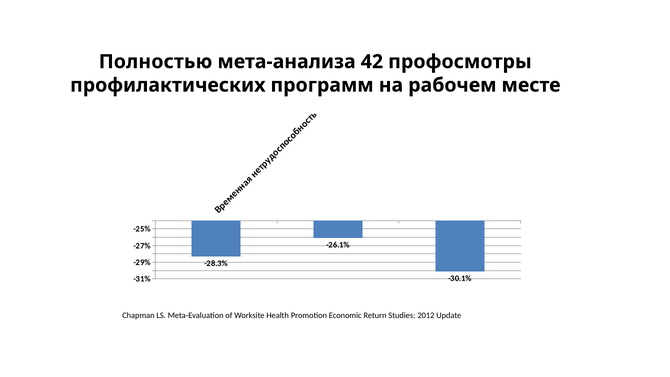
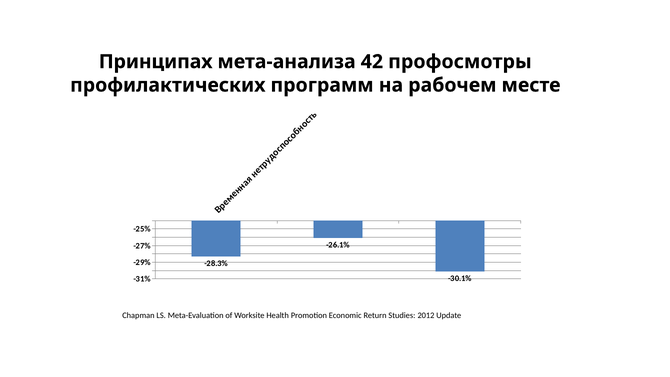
Полностью: Полностью -> Принципах
